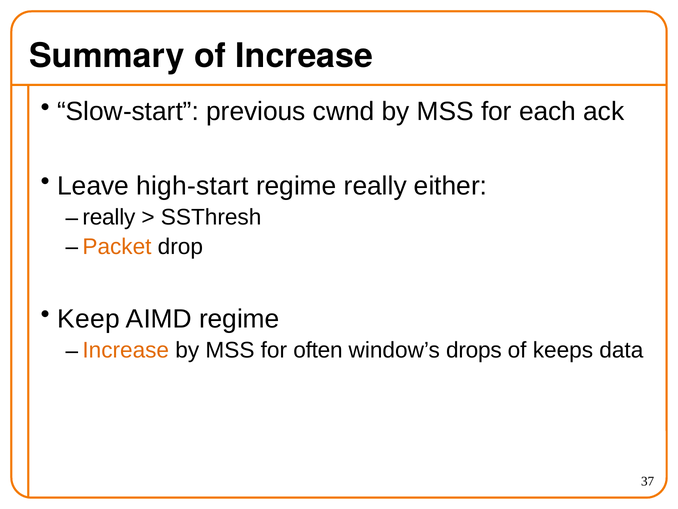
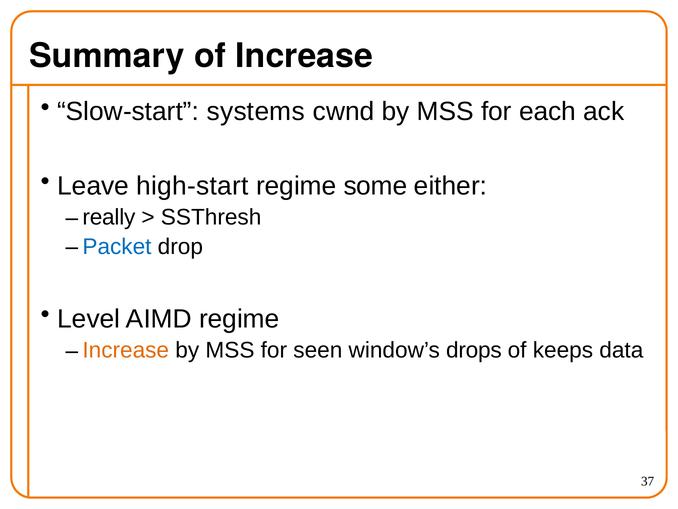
previous: previous -> systems
regime really: really -> some
Packet colour: orange -> blue
Keep: Keep -> Level
often: often -> seen
